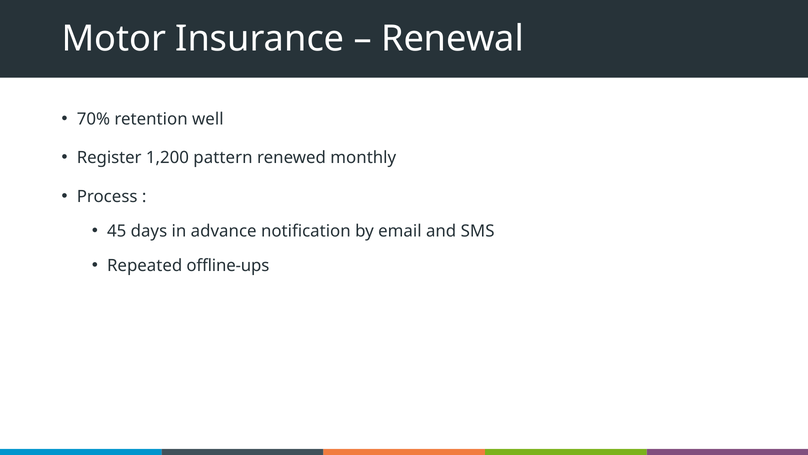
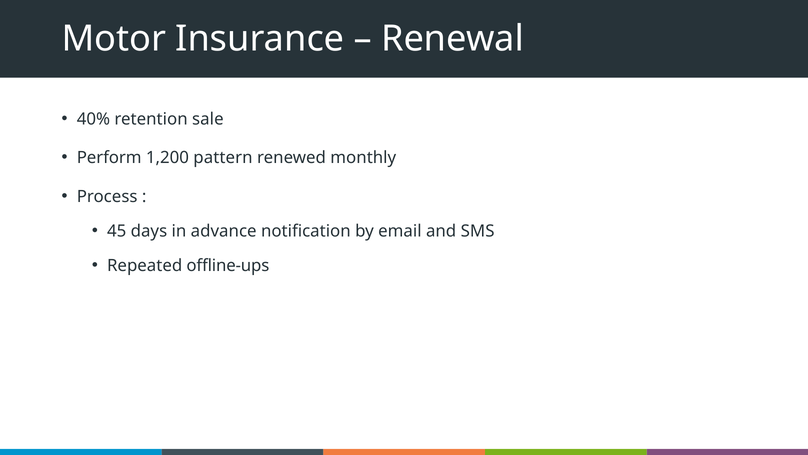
70%: 70% -> 40%
well: well -> sale
Register: Register -> Perform
